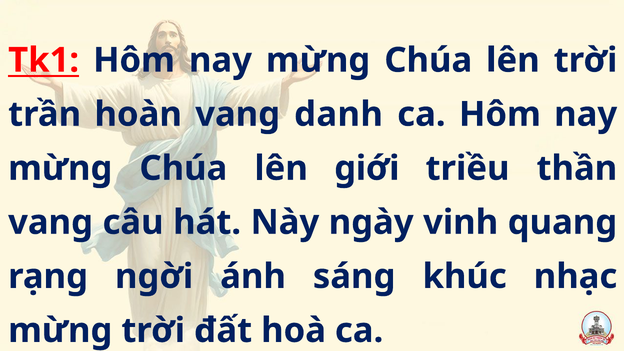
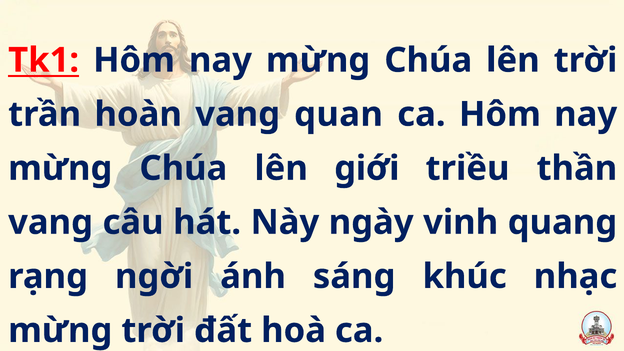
danh: danh -> quan
